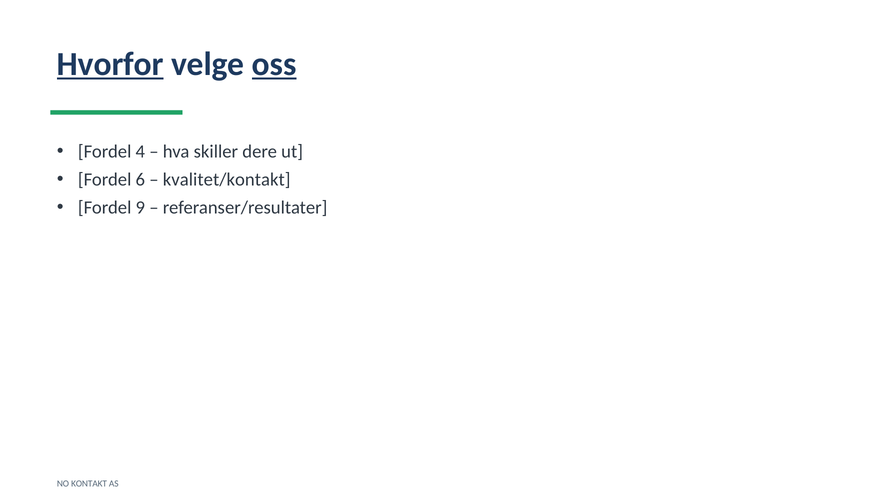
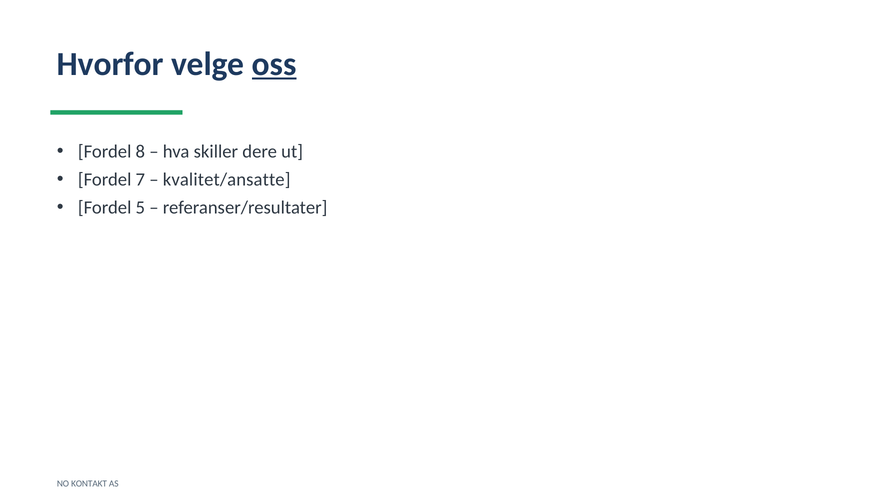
Hvorfor underline: present -> none
4: 4 -> 8
6: 6 -> 7
kvalitet/kontakt: kvalitet/kontakt -> kvalitet/ansatte
9: 9 -> 5
